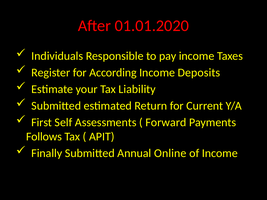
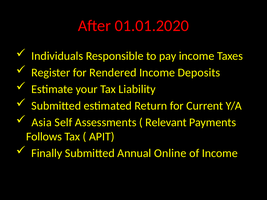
According: According -> Rendered
First: First -> Asia
Forward: Forward -> Relevant
